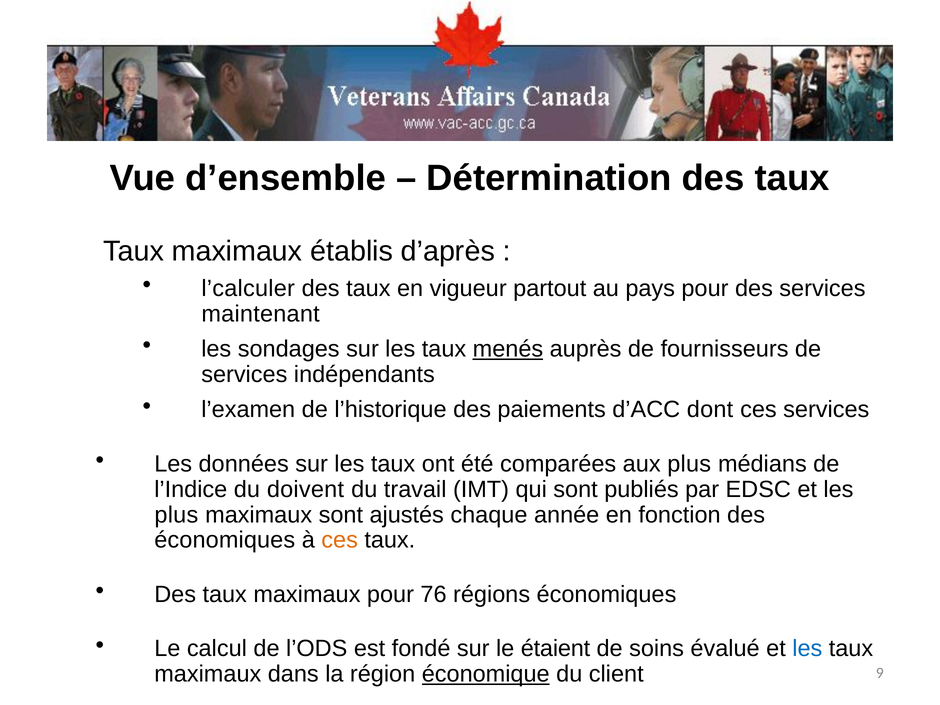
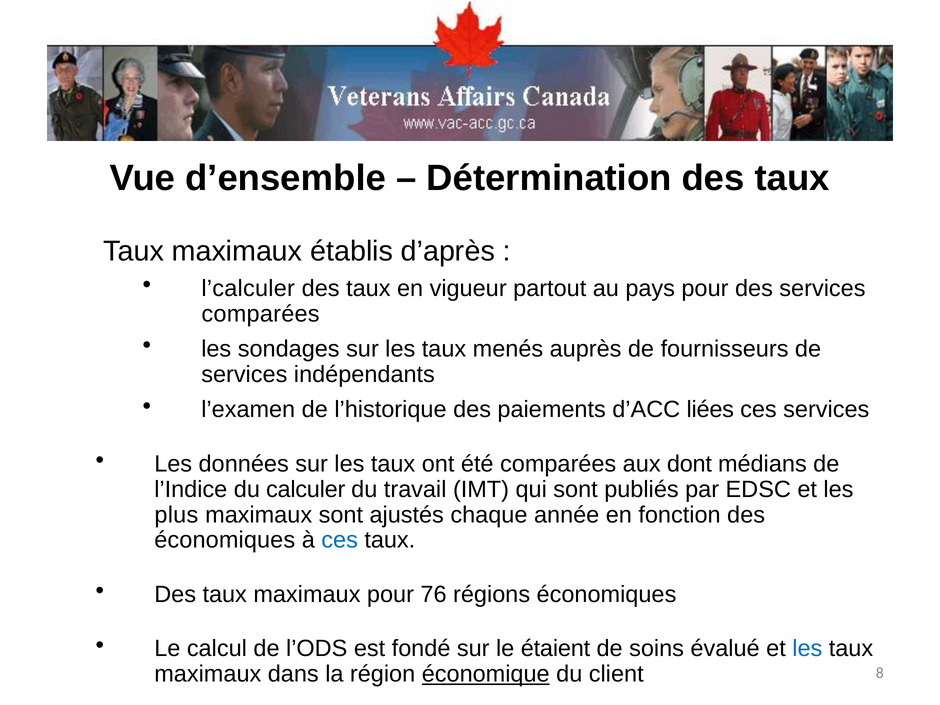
maintenant at (261, 314): maintenant -> comparées
menés underline: present -> none
dont: dont -> liées
aux plus: plus -> dont
doivent: doivent -> calculer
ces at (340, 540) colour: orange -> blue
9: 9 -> 8
